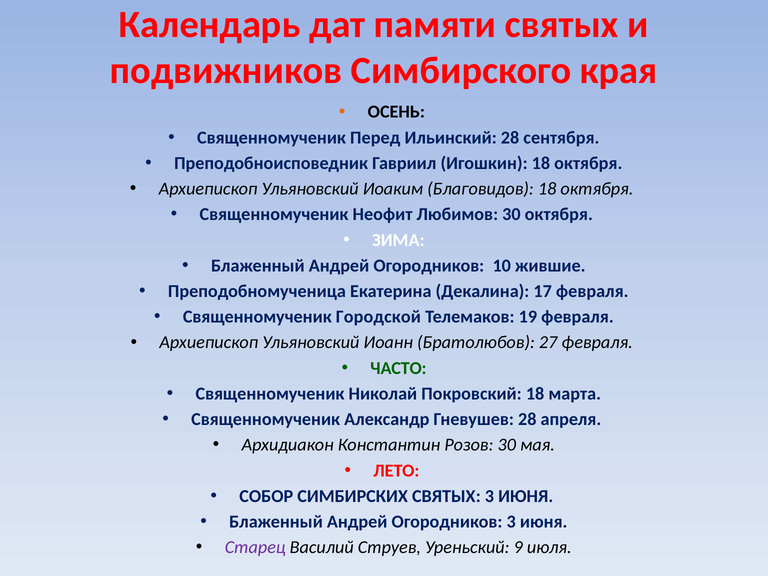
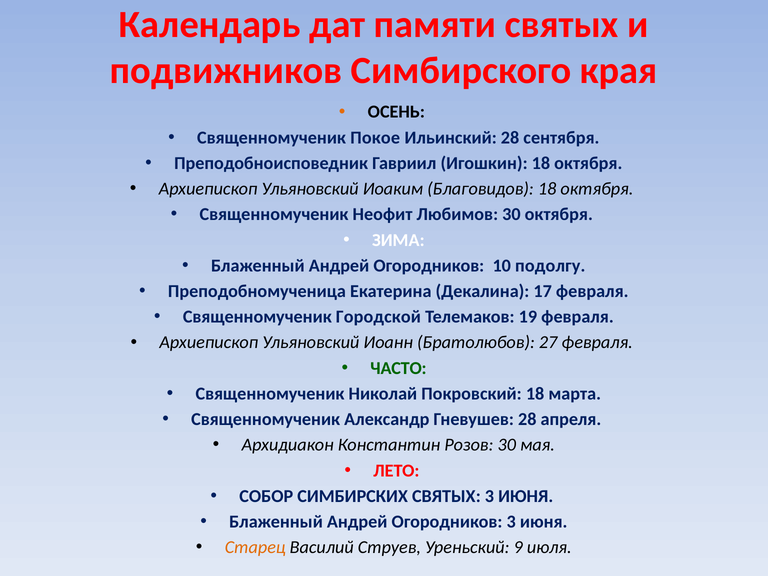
Перед: Перед -> Покое
жившие: жившие -> подолгу
Старец colour: purple -> orange
